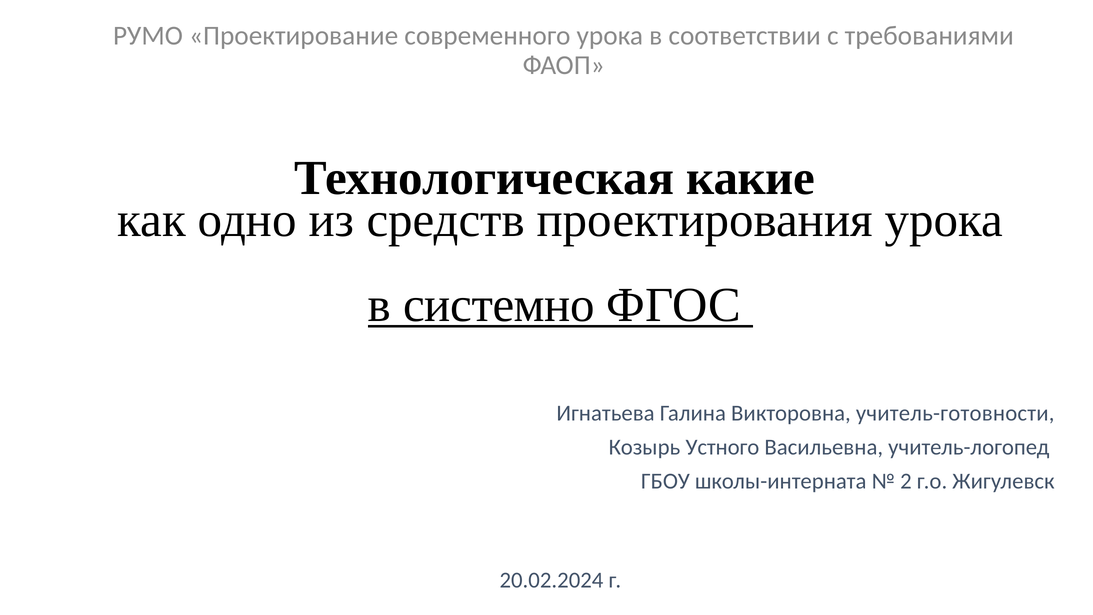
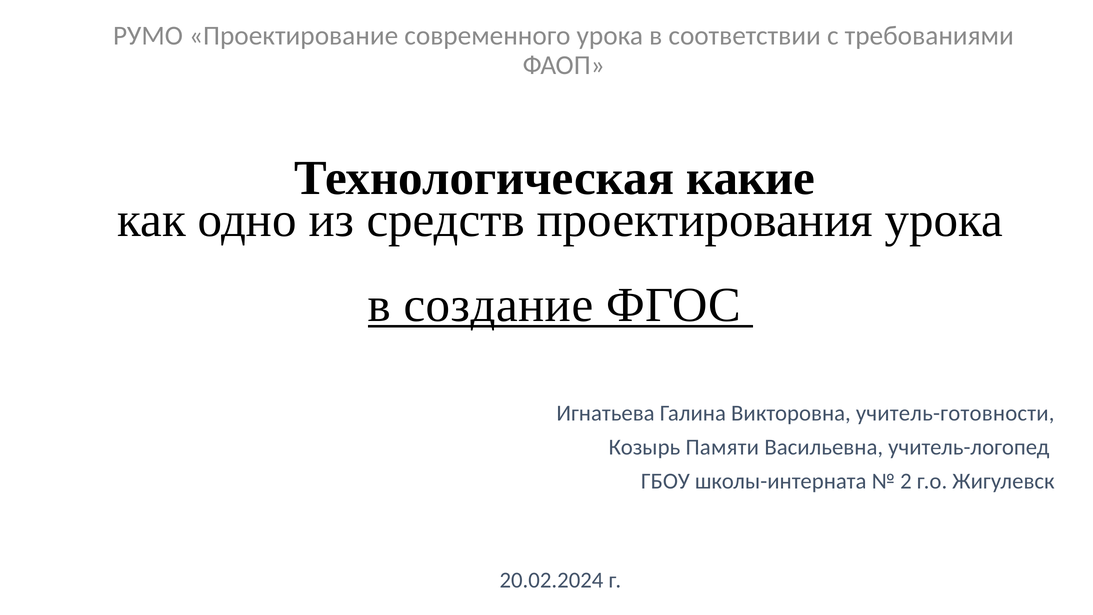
системно: системно -> создание
Устного: Устного -> Памяти
